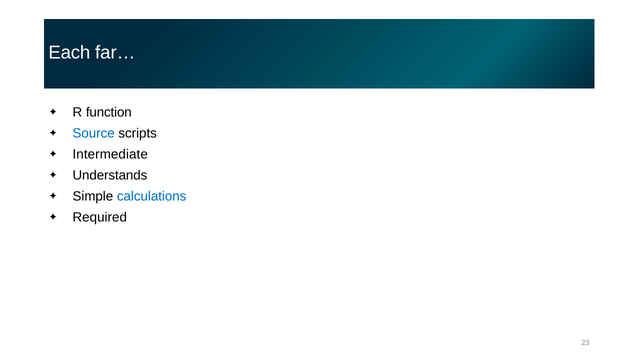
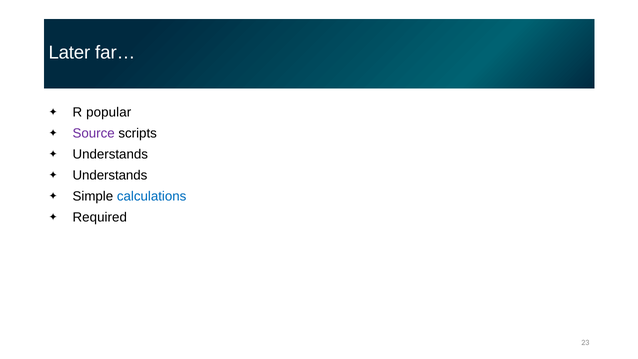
Each: Each -> Later
function: function -> popular
Source colour: blue -> purple
Intermediate at (110, 154): Intermediate -> Understands
